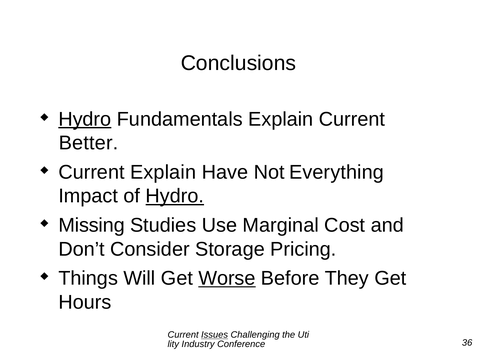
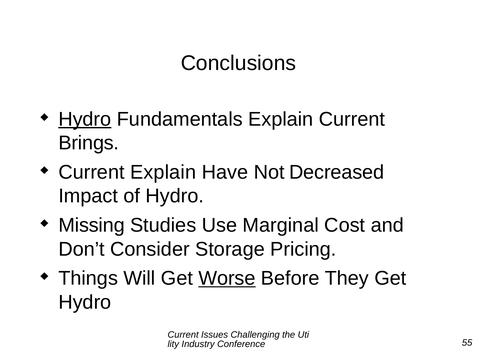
Better: Better -> Brings
Everything: Everything -> Decreased
Hydro at (175, 196) underline: present -> none
Hours at (85, 302): Hours -> Hydro
Issues underline: present -> none
36: 36 -> 55
